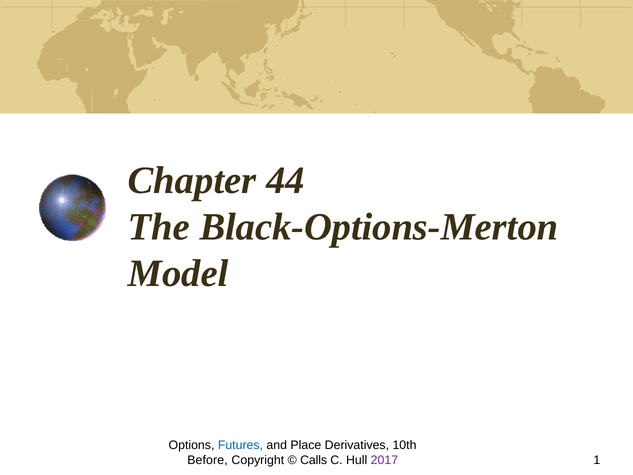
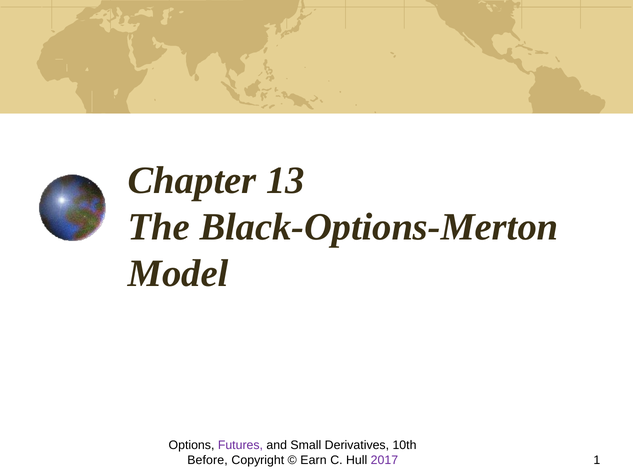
44: 44 -> 13
Futures colour: blue -> purple
Place: Place -> Small
Calls: Calls -> Earn
